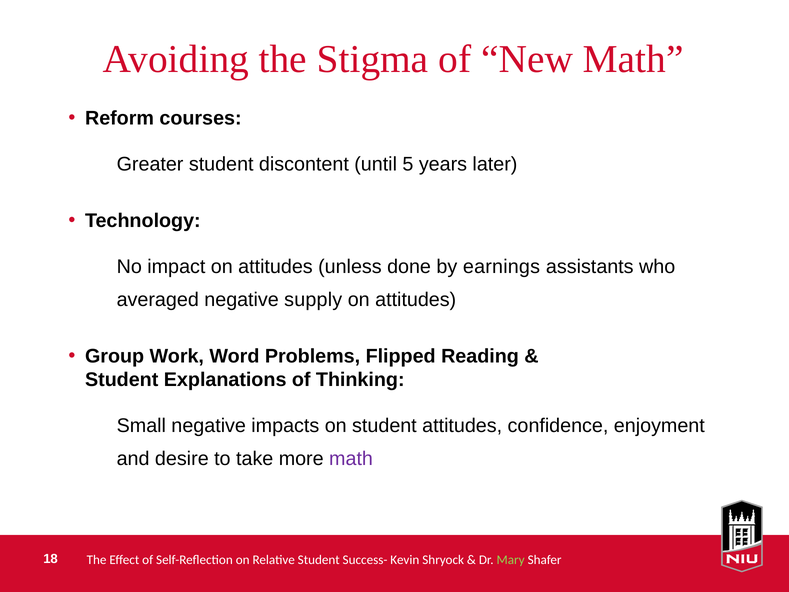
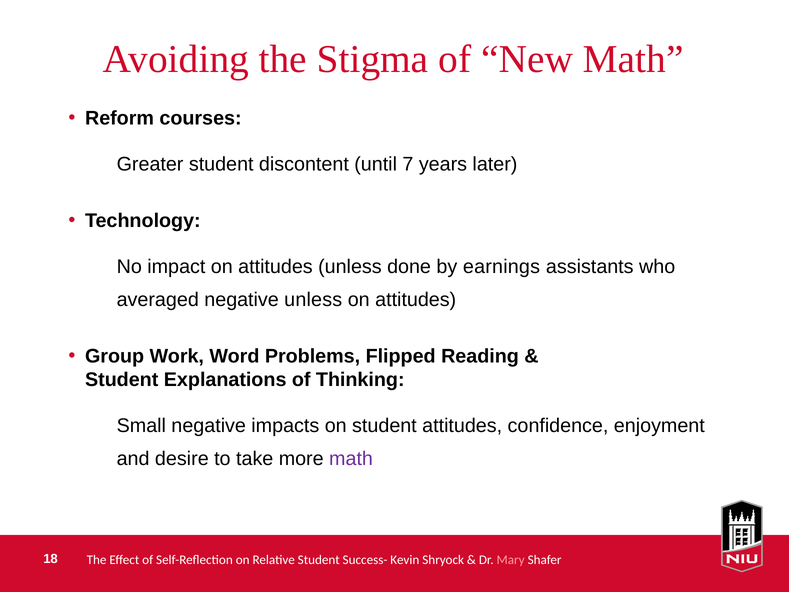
5: 5 -> 7
negative supply: supply -> unless
Mary colour: light green -> pink
